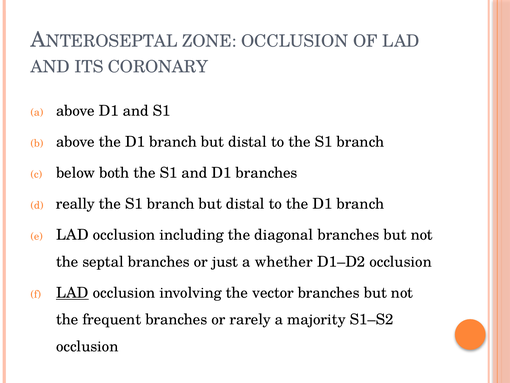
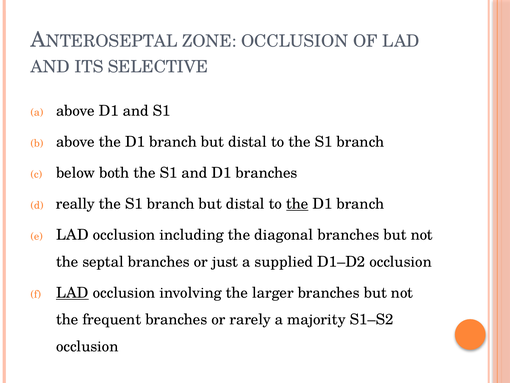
CORONARY: CORONARY -> SELECTIVE
the at (297, 204) underline: none -> present
whether: whether -> supplied
vector: vector -> larger
